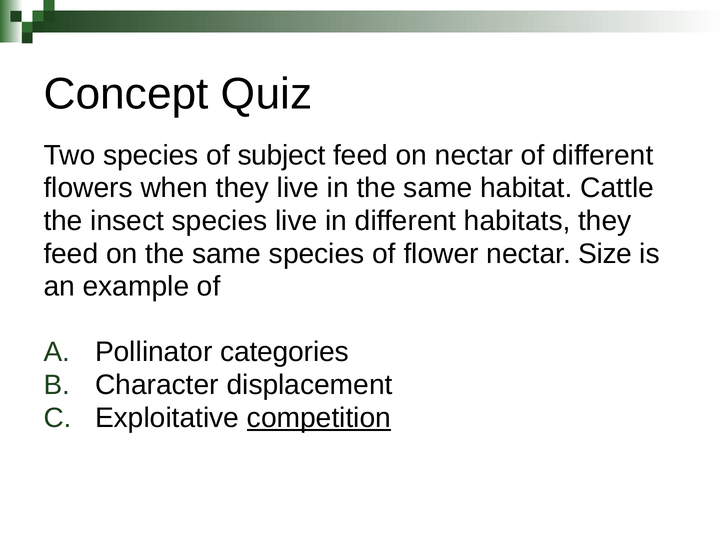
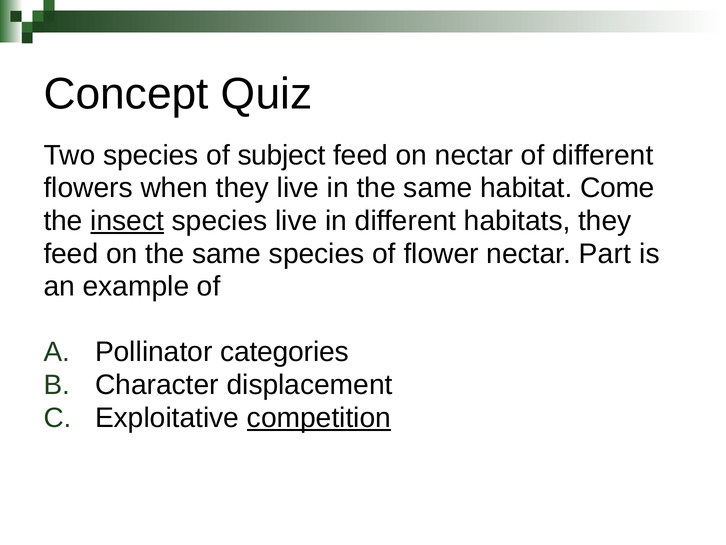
Cattle: Cattle -> Come
insect underline: none -> present
Size: Size -> Part
